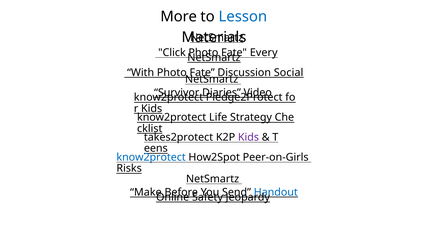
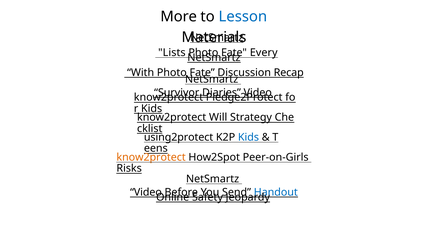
Click: Click -> Lists
Social: Social -> Recap
Life: Life -> Will
takes2protect: takes2protect -> using2protect
Kids at (248, 137) colour: purple -> blue
know2protect at (151, 157) colour: blue -> orange
Make at (146, 192): Make -> Video
